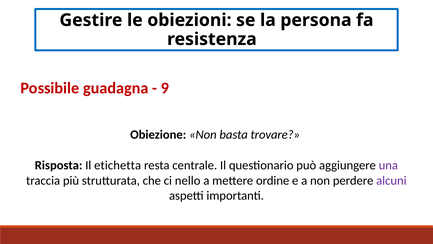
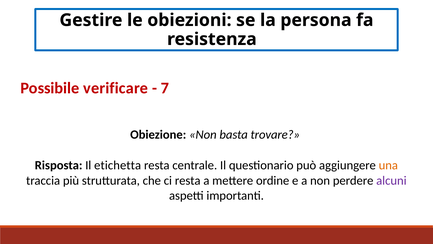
guadagna: guadagna -> verificare
9: 9 -> 7
una colour: purple -> orange
ci nello: nello -> resta
